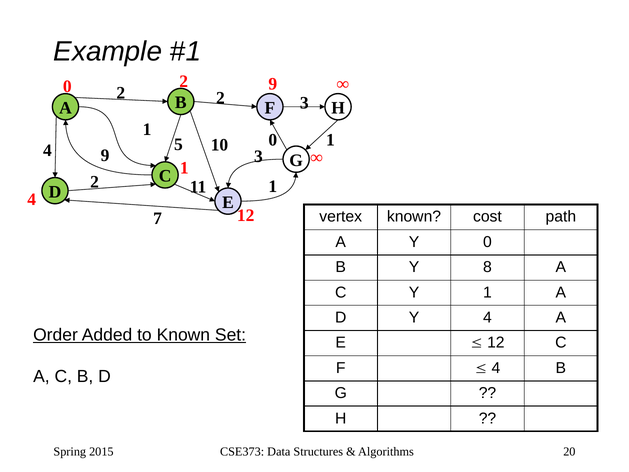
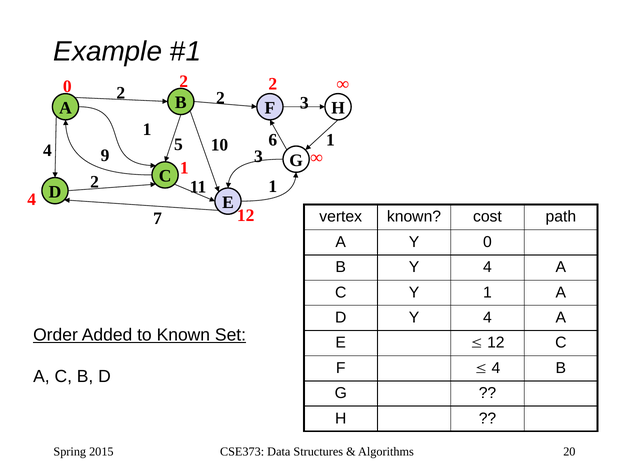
0 2 9: 9 -> 2
10 0: 0 -> 6
B Y 8: 8 -> 4
